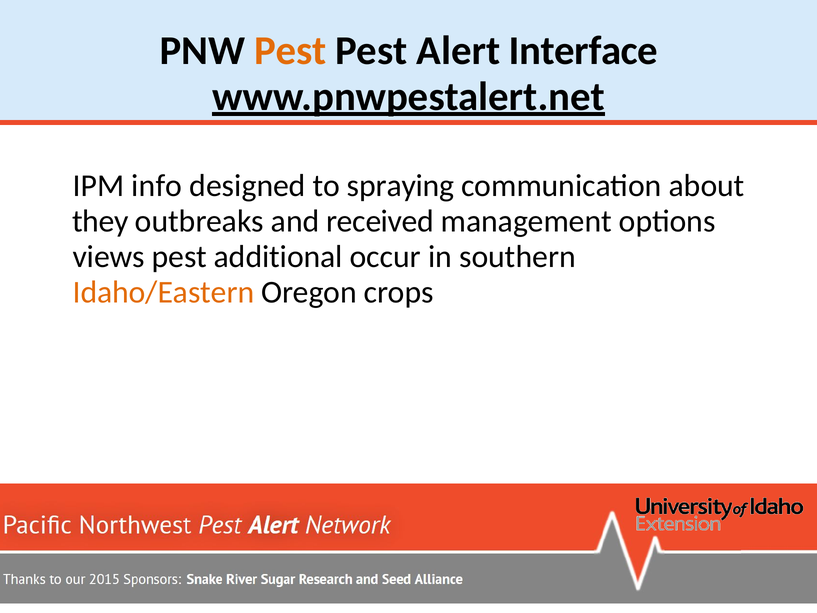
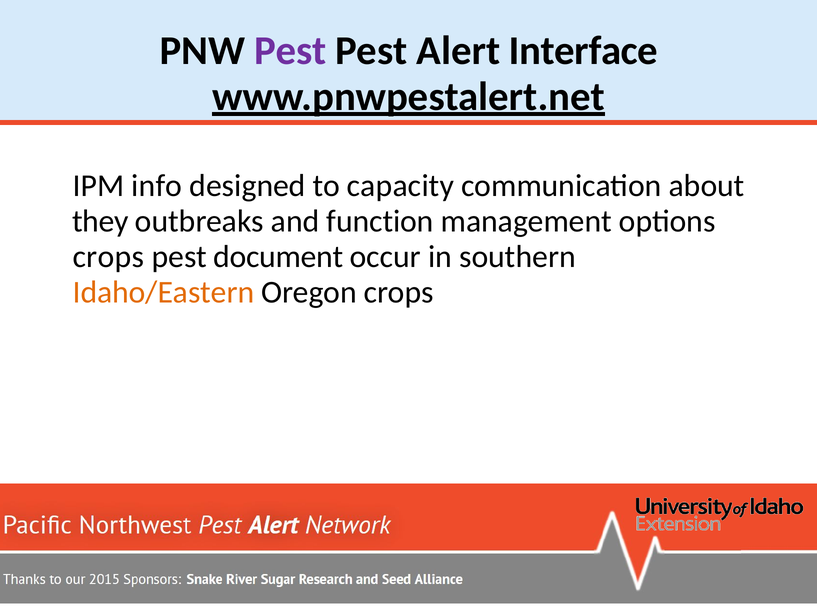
Pest at (290, 51) colour: orange -> purple
spraying: spraying -> capacity
received: received -> function
views at (109, 256): views -> crops
additional: additional -> document
